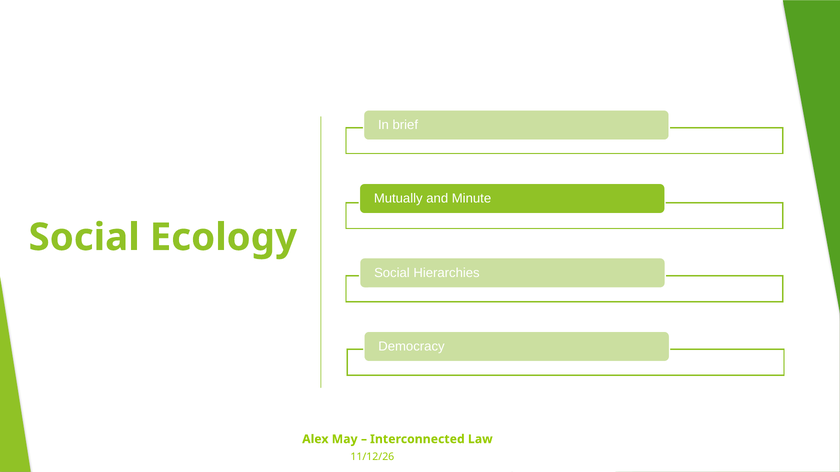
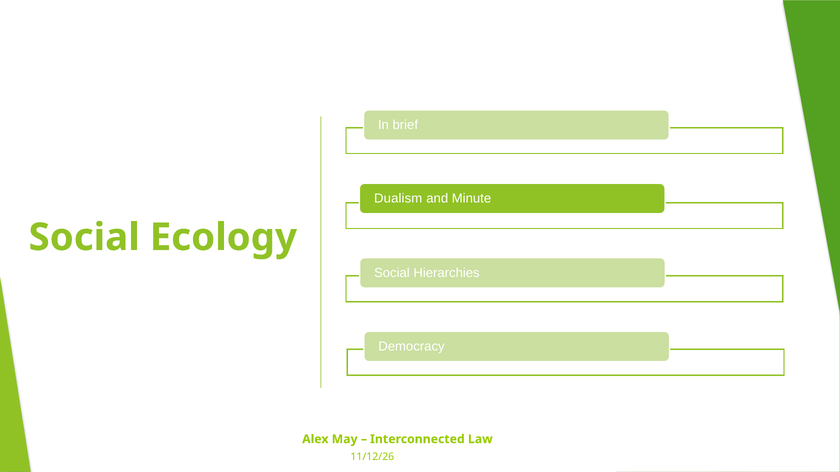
Mutually: Mutually -> Dualism
